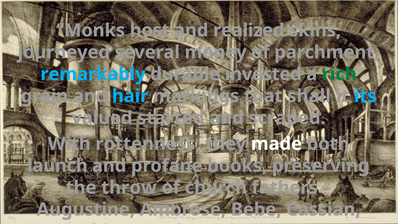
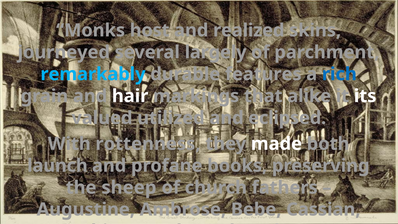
money: money -> largely
invested: invested -> features
rich colour: green -> blue
hair colour: light blue -> white
that shall: shall -> alike
its colour: light blue -> white
started: started -> utilized
scraped: scraped -> eclipsed
throw: throw -> sheep
